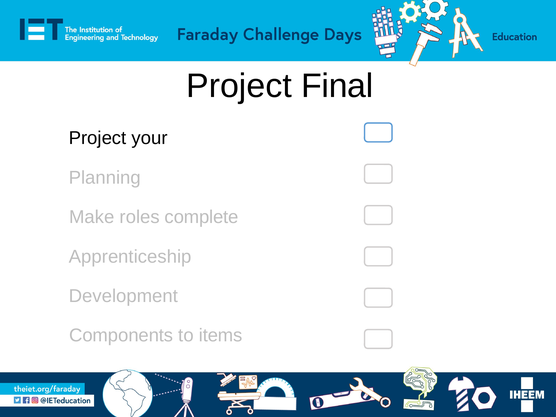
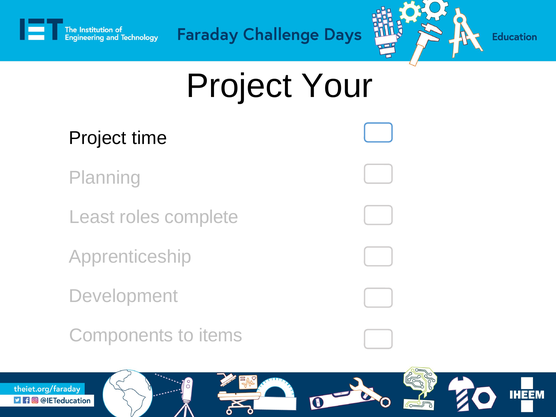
Final: Final -> Your
your: your -> time
Make: Make -> Least
